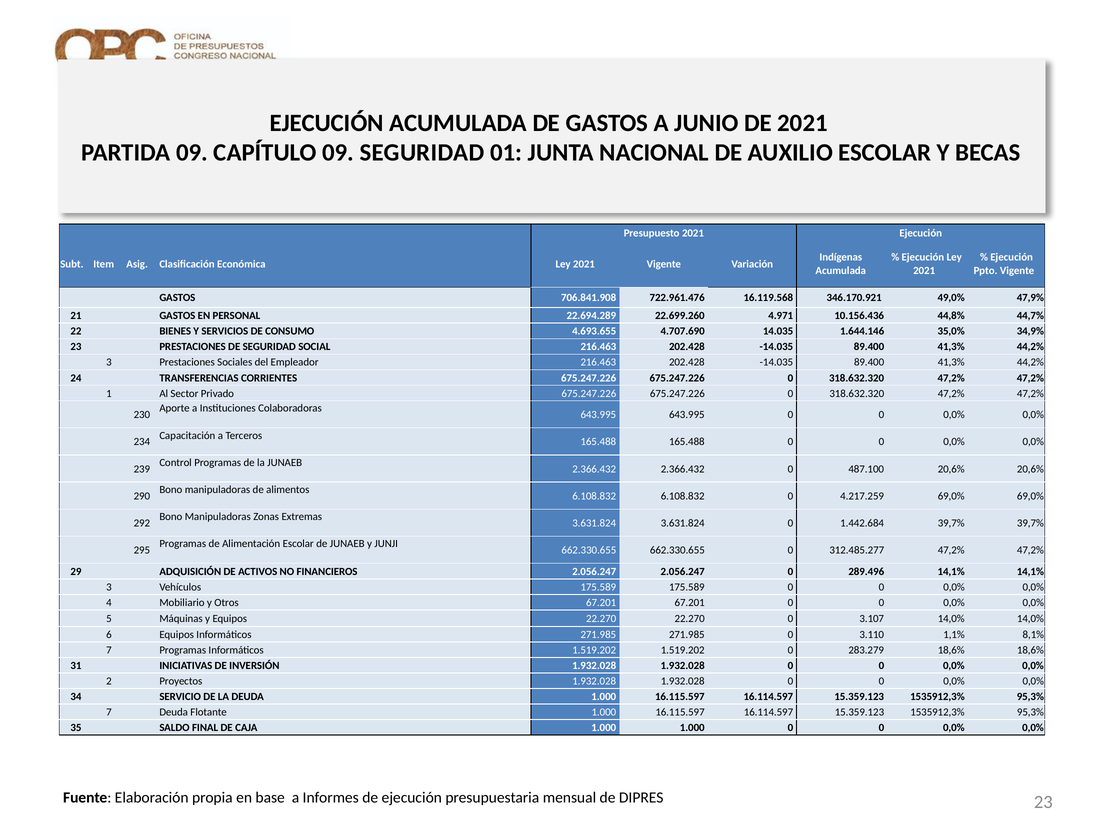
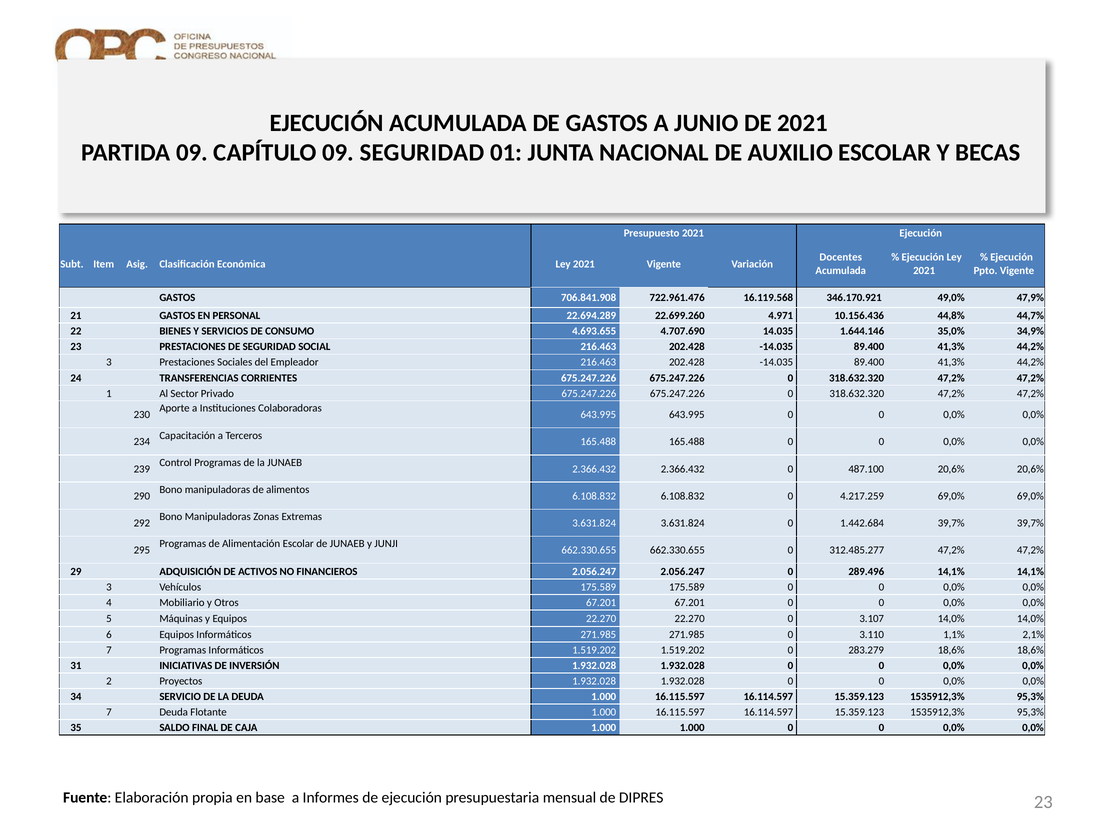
Indígenas: Indígenas -> Docentes
8,1%: 8,1% -> 2,1%
